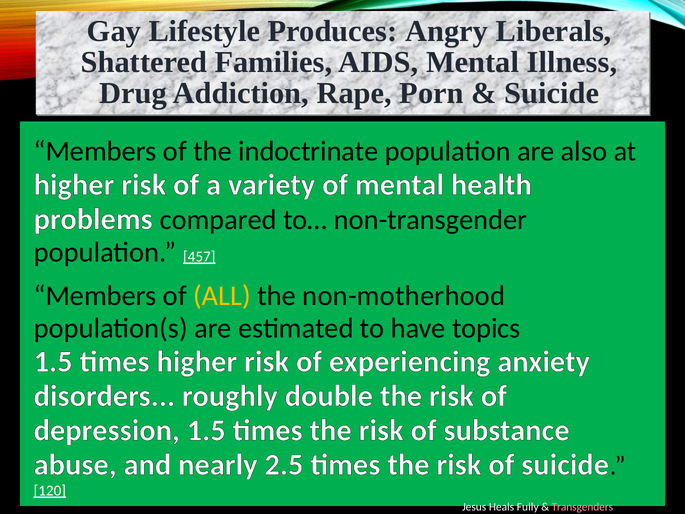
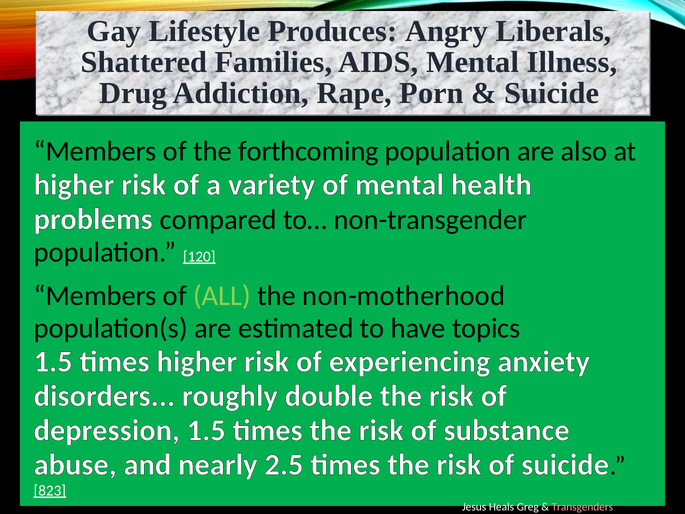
indoctrinate: indoctrinate -> forthcoming
457: 457 -> 120
ALL colour: yellow -> light green
120: 120 -> 823
Fully: Fully -> Greg
